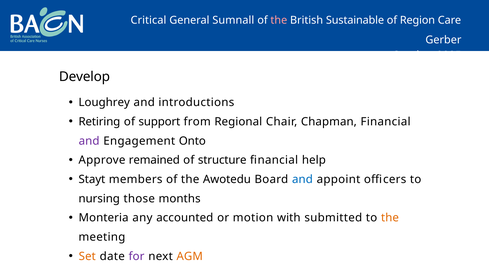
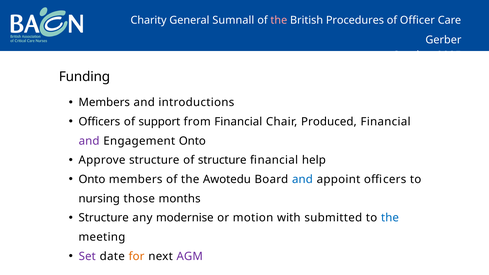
Critical: Critical -> Charity
Sustainable: Sustainable -> Procedures
Region: Region -> Officer
Develop: Develop -> Funding
Loughrey at (104, 103): Loughrey -> Members
Retiring at (99, 122): Retiring -> Officers
from Regional: Regional -> Financial
Chapman: Chapman -> Produced
Approve remained: remained -> structure
Stayt at (92, 179): Stayt -> Onto
Monteria at (104, 218): Monteria -> Structure
accounted: accounted -> modernise
the at (390, 218) colour: orange -> blue
Set colour: orange -> purple
for colour: purple -> orange
AGM colour: orange -> purple
